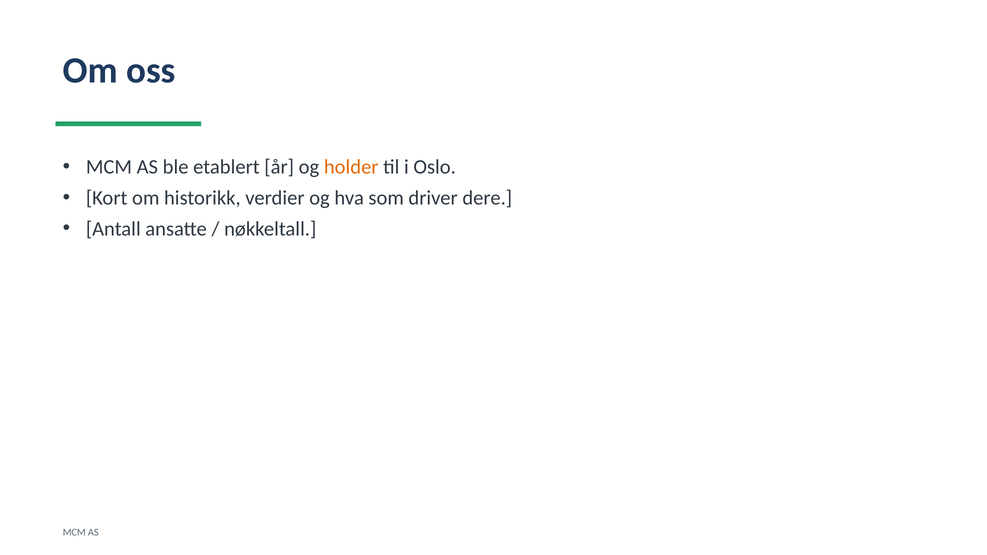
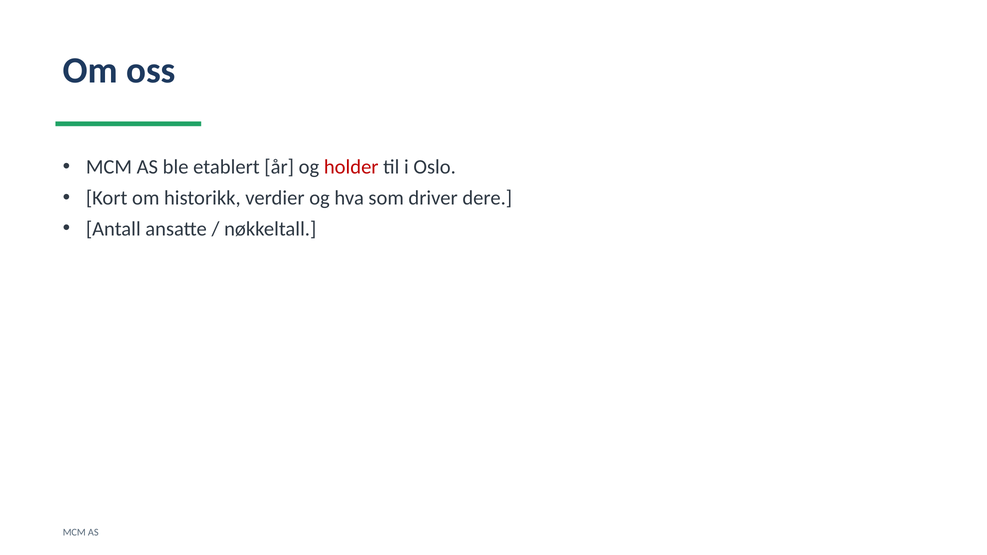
holder colour: orange -> red
